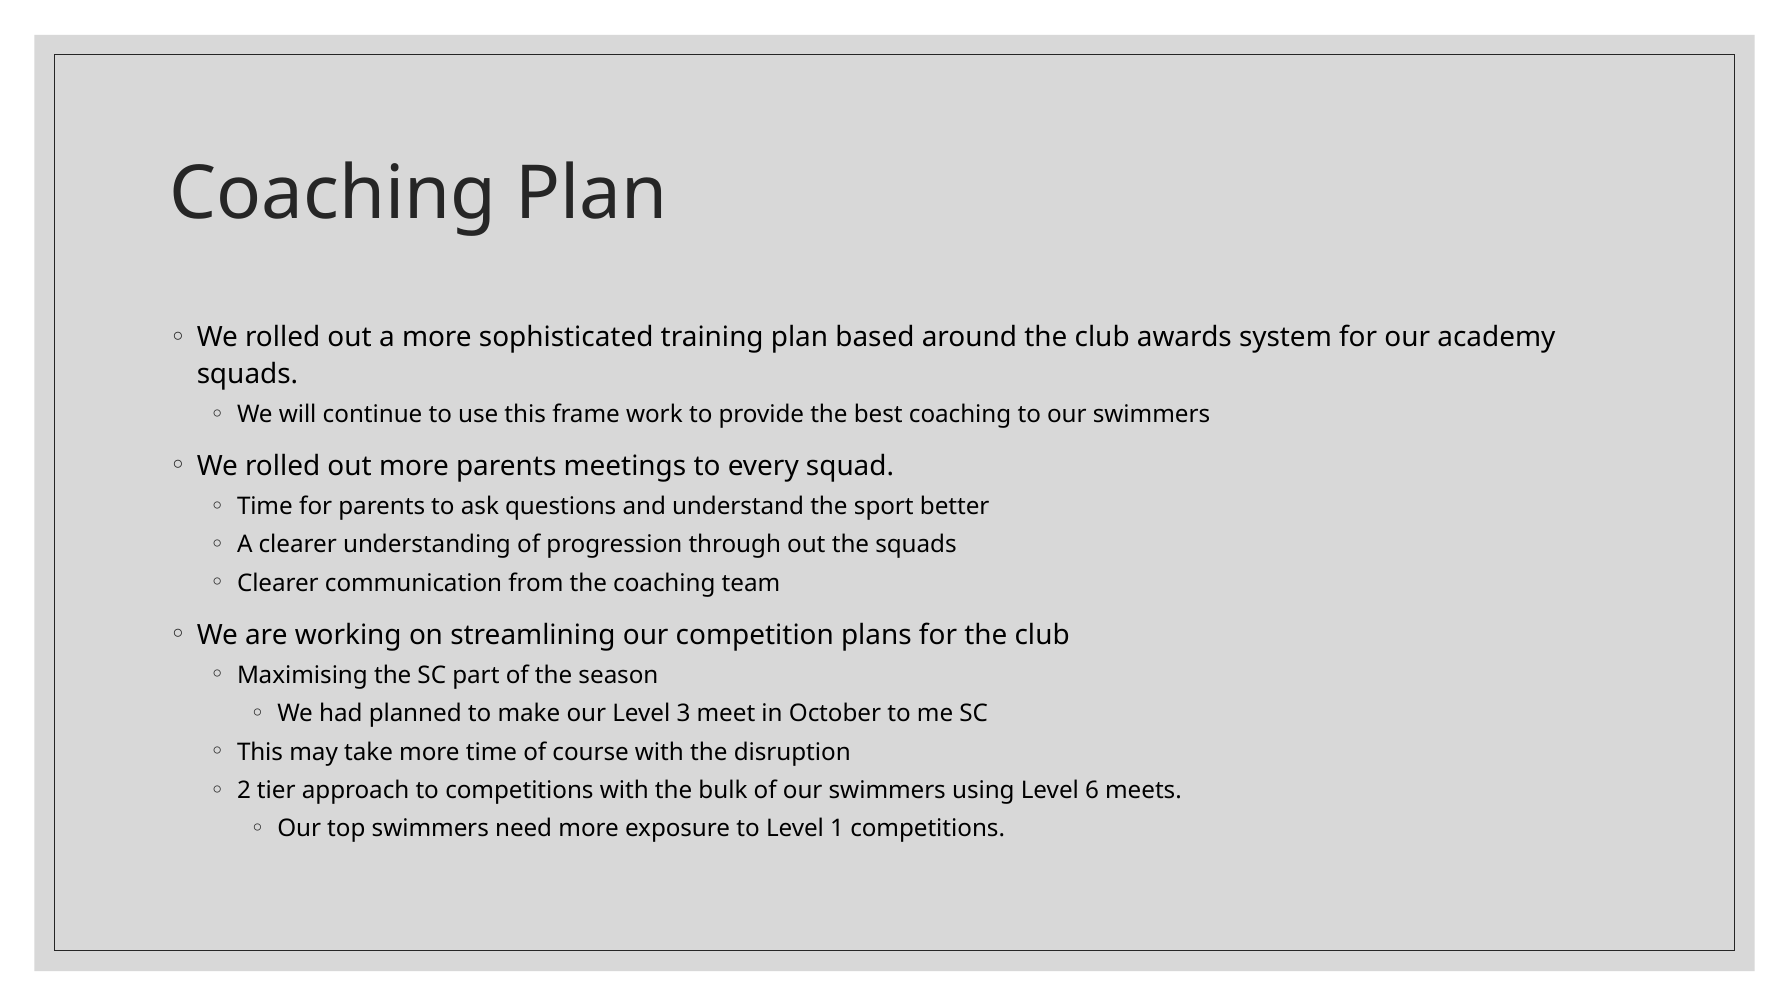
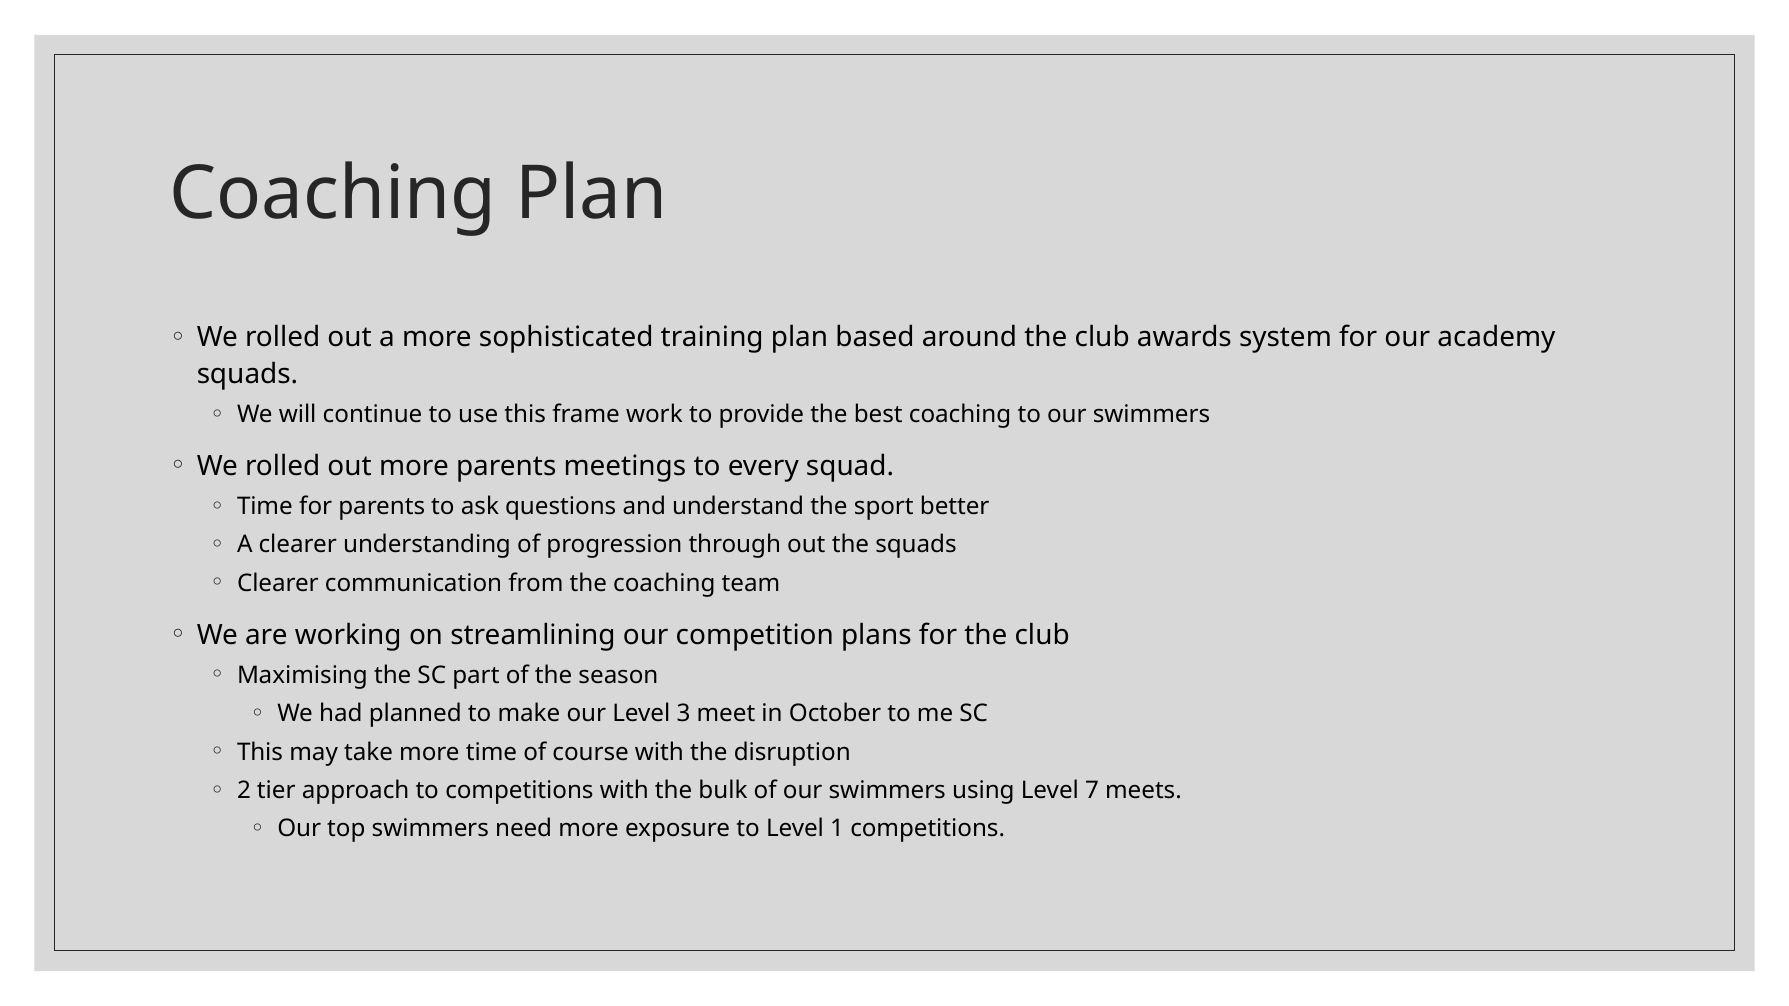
6: 6 -> 7
